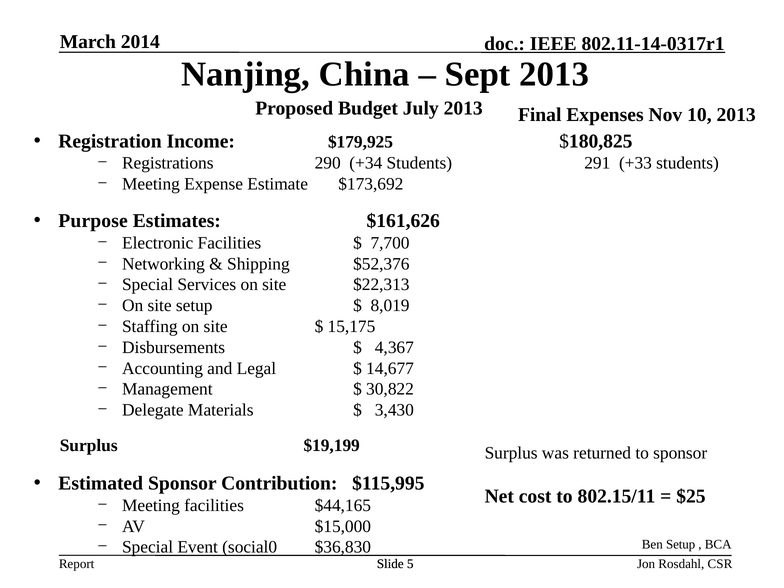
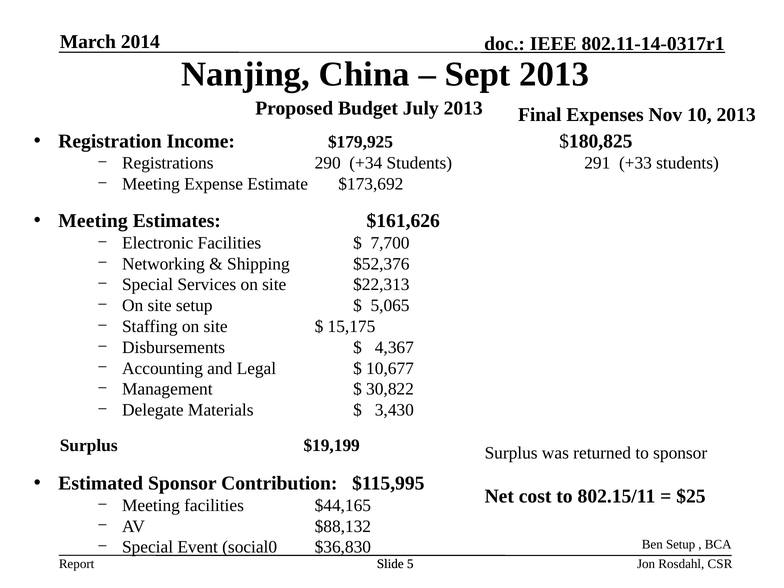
Purpose at (93, 221): Purpose -> Meeting
8,019: 8,019 -> 5,065
14,677: 14,677 -> 10,677
$15,000: $15,000 -> $88,132
